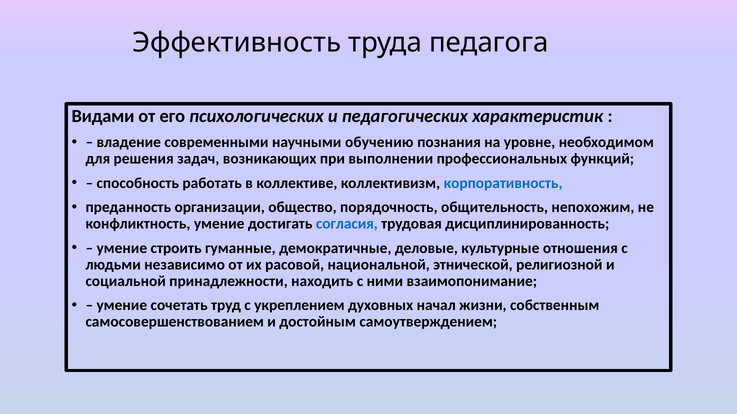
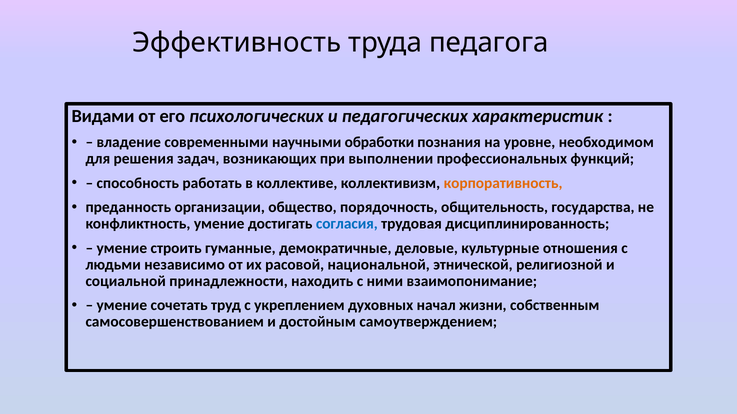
обучению: обучению -> обработки
корпоративность colour: blue -> orange
непохожим: непохожим -> государства
